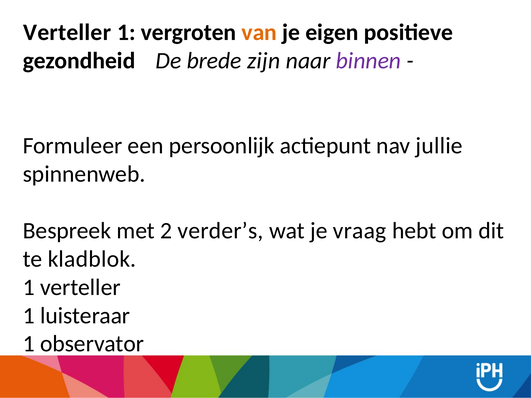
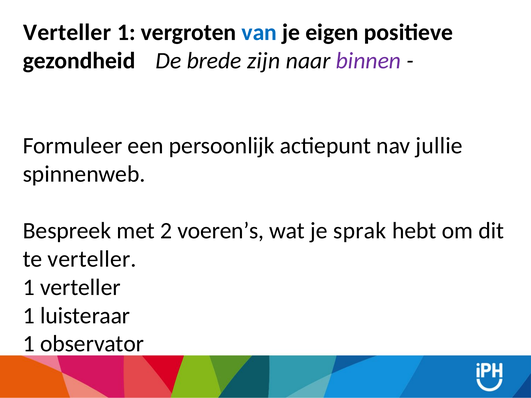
van colour: orange -> blue
verder’s: verder’s -> voeren’s
vraag: vraag -> sprak
te kladblok: kladblok -> verteller
